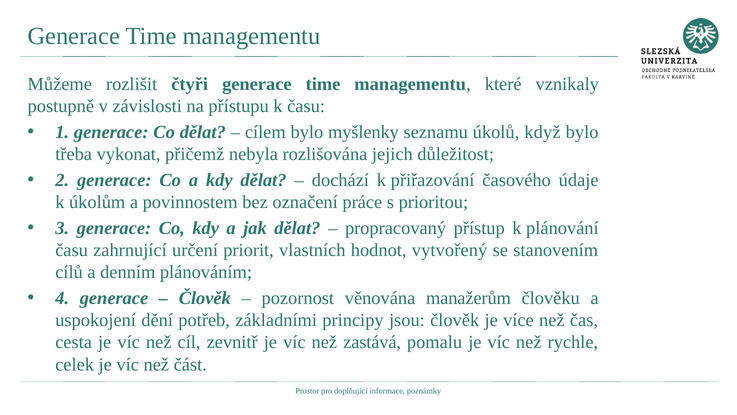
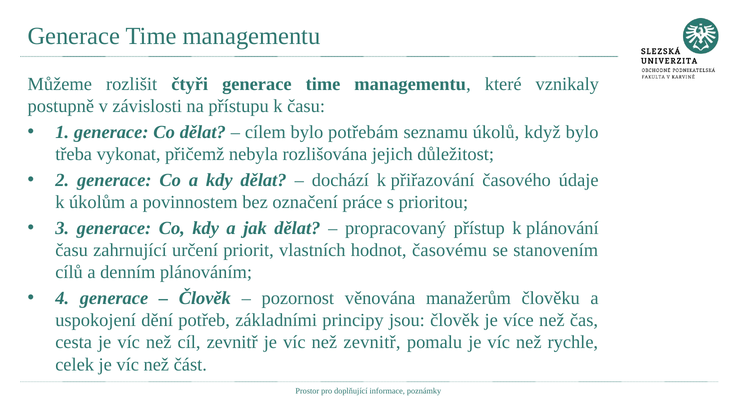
myšlenky: myšlenky -> potřebám
vytvořený: vytvořený -> časovému
než zastává: zastává -> zevnitř
